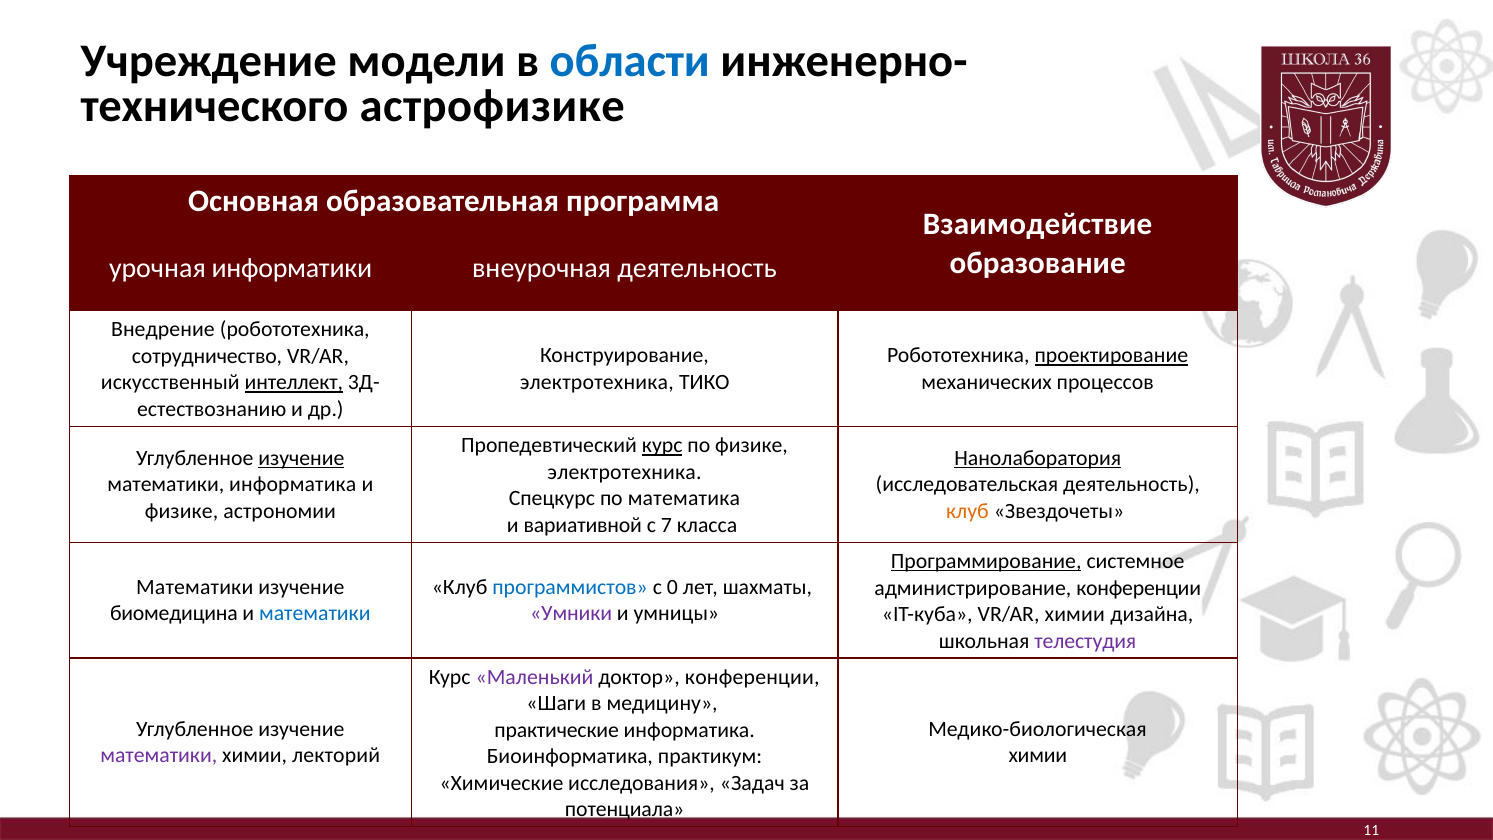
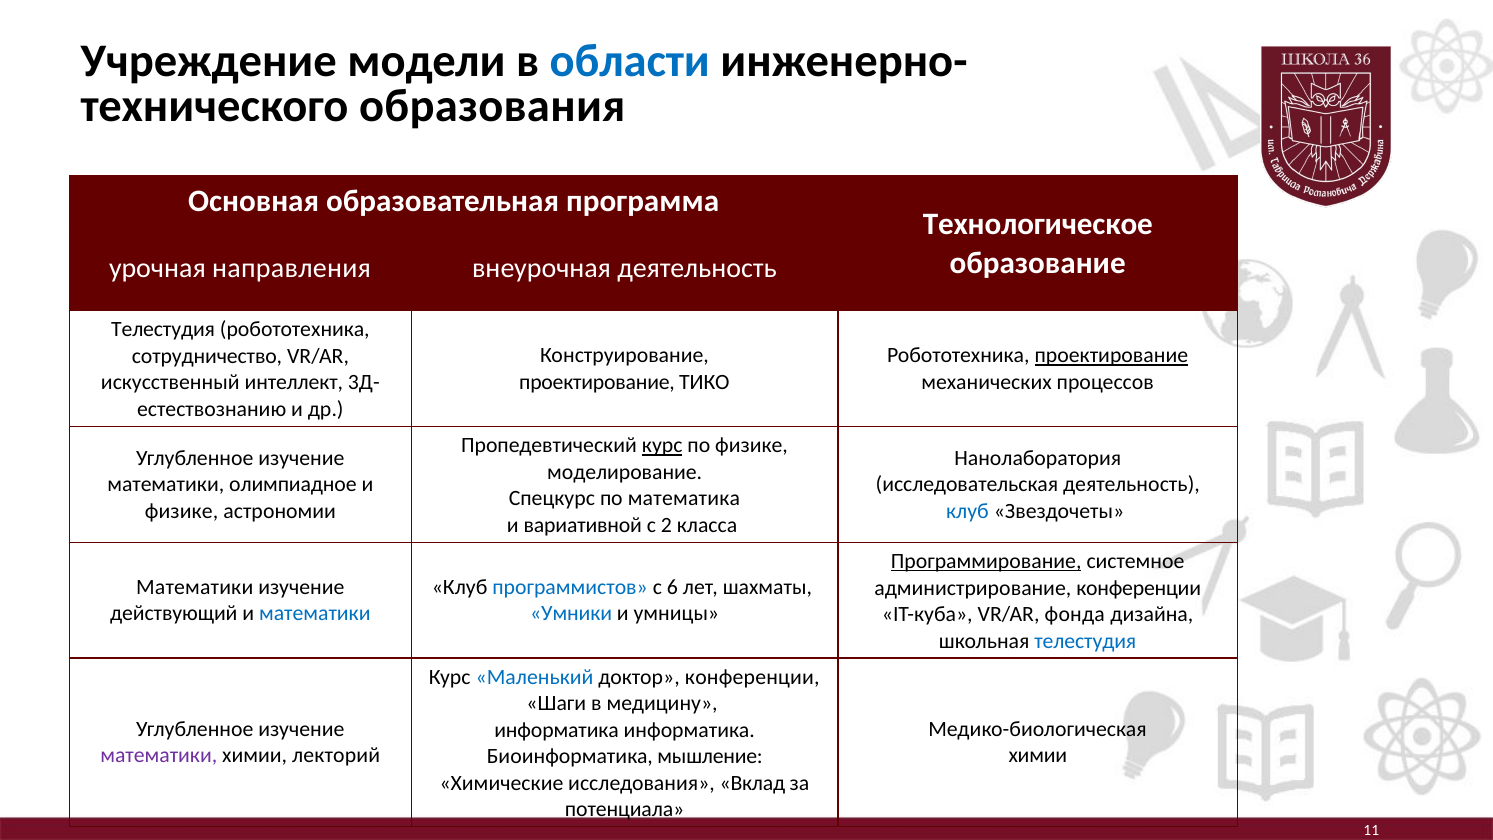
астрофизике: астрофизике -> образования
Взаимодействие: Взаимодействие -> Технологическое
информатики: информатики -> направления
Внедрение at (163, 330): Внедрение -> Телестудия
электротехника at (597, 382): электротехника -> проектирование
интеллект underline: present -> none
изучение at (301, 458) underline: present -> none
Нанолаборатория underline: present -> none
электротехника at (624, 472): электротехника -> моделирование
математики информатика: информатика -> олимпиадное
клуб at (967, 511) colour: orange -> blue
7: 7 -> 2
0: 0 -> 6
биомедицина: биомедицина -> действующий
Умники colour: purple -> blue
VR/AR химии: химии -> фонда
телестудия at (1085, 641) colour: purple -> blue
Маленький colour: purple -> blue
практические at (557, 730): практические -> информатика
практикум: практикум -> мышление
Задач: Задач -> Вклад
